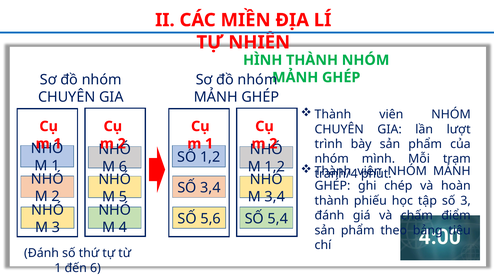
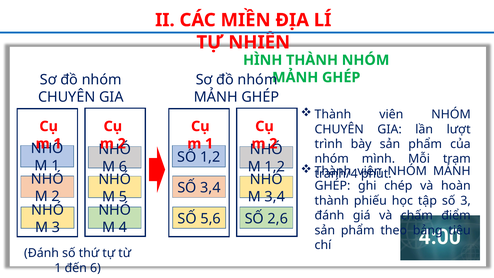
5,4: 5,4 -> 2,6
